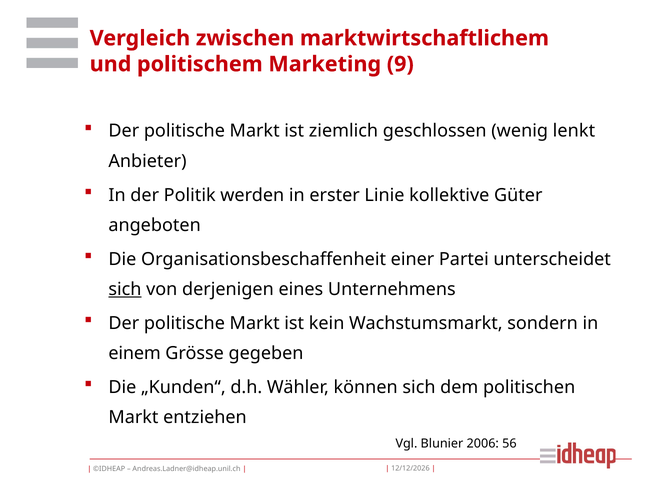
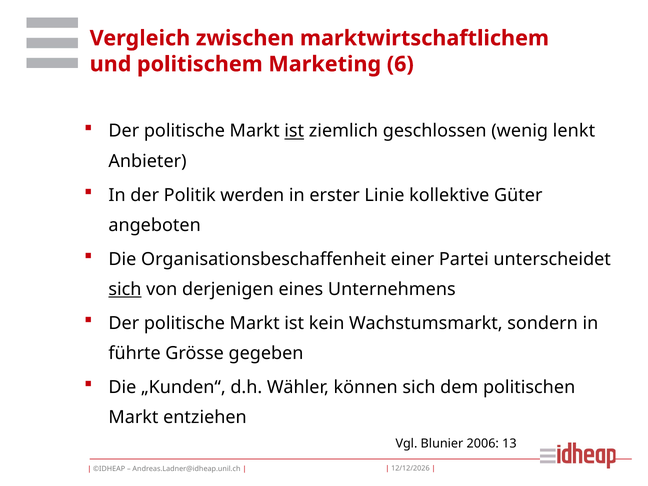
9: 9 -> 6
ist at (294, 131) underline: none -> present
einem: einem -> führte
56: 56 -> 13
